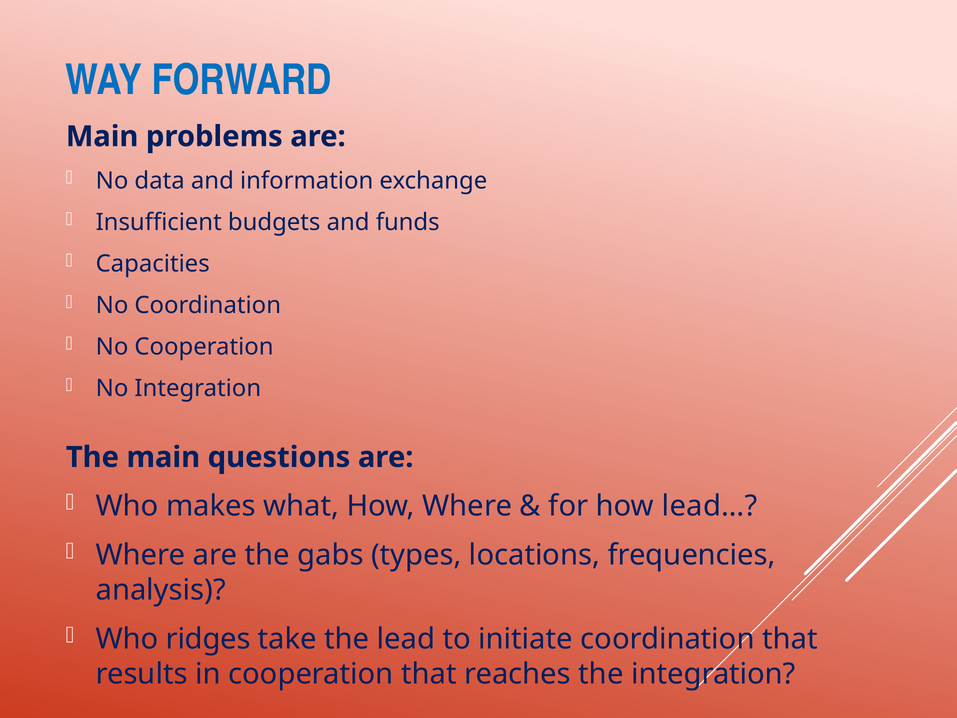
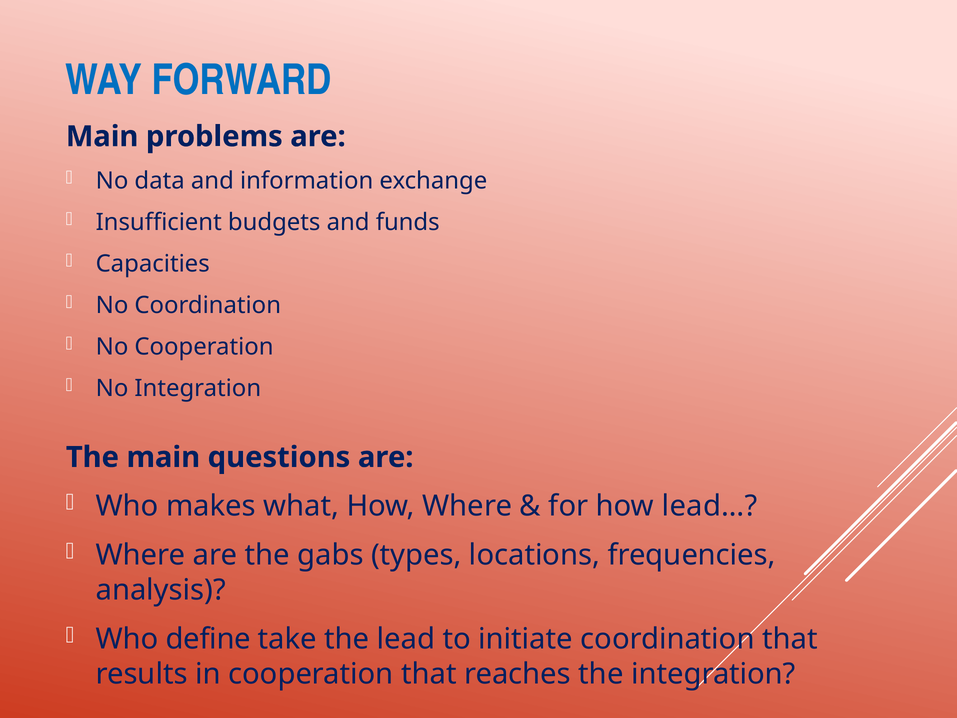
ridges: ridges -> define
